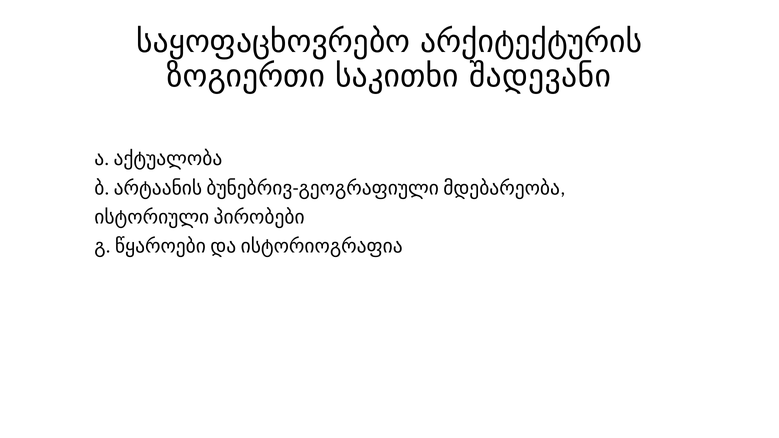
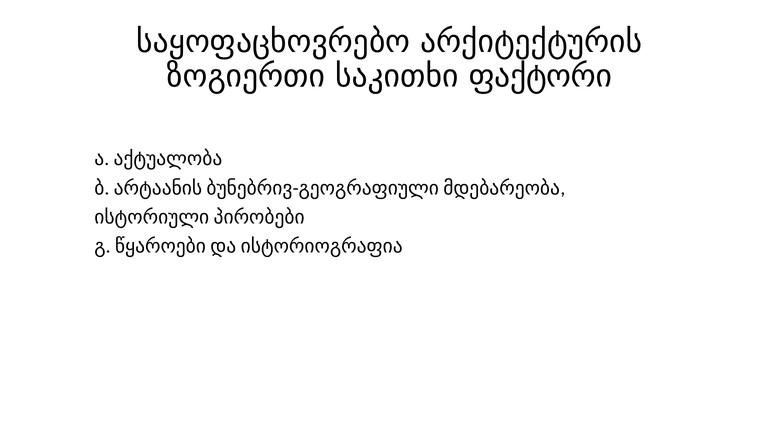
შადევანი: შადევანი -> ფაქტორი
